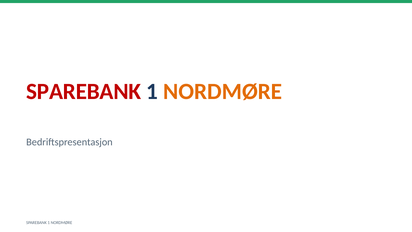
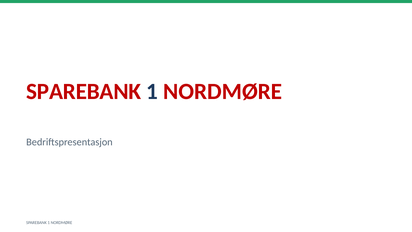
NORDMØRE at (223, 91) colour: orange -> red
